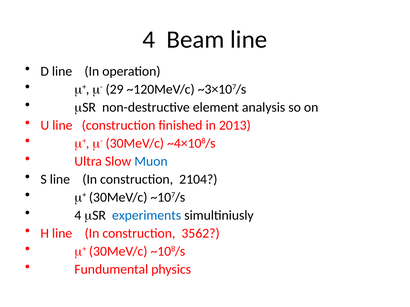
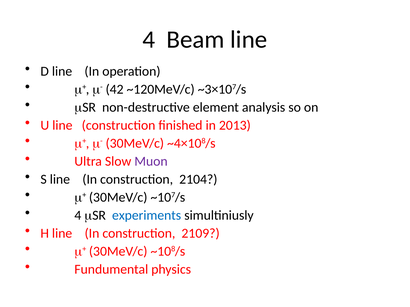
29: 29 -> 42
Muon colour: blue -> purple
3562: 3562 -> 2109
